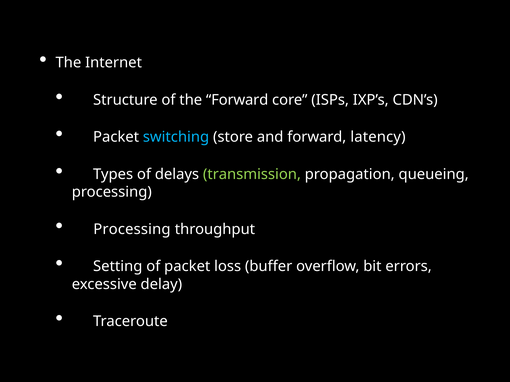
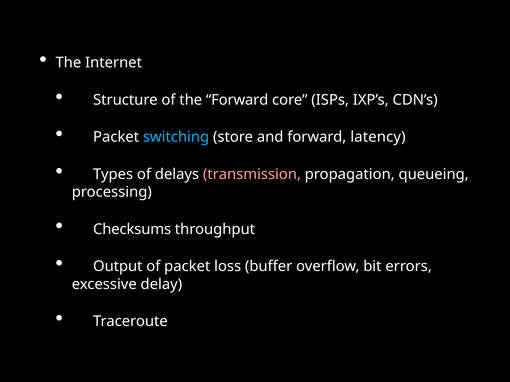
transmission colour: light green -> pink
Processing at (132, 229): Processing -> Checksums
Setting: Setting -> Output
